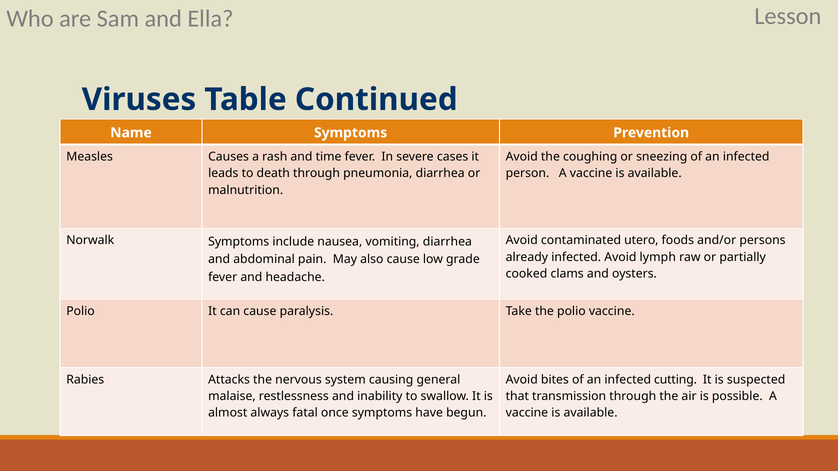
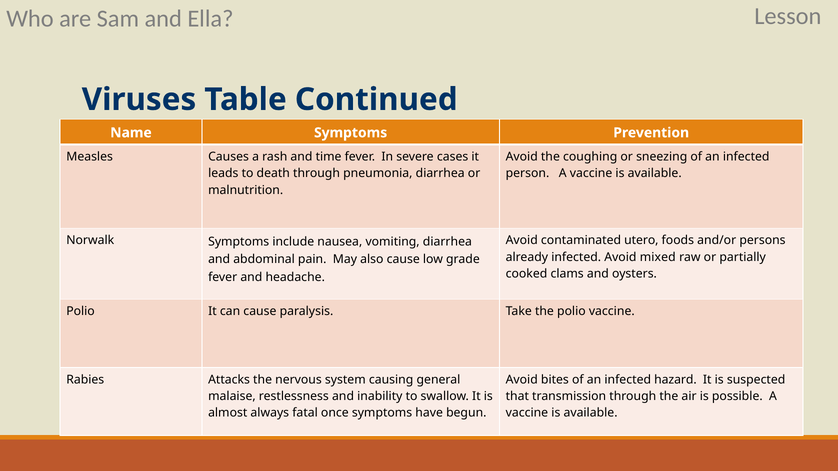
lymph: lymph -> mixed
cutting: cutting -> hazard
